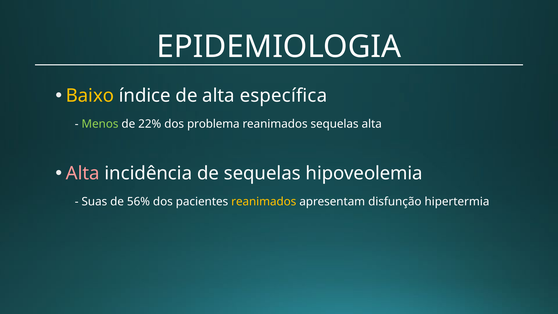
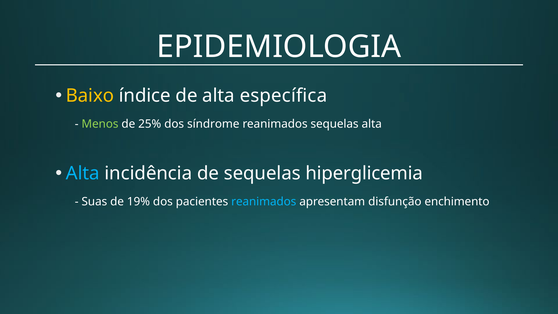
22%: 22% -> 25%
problema: problema -> síndrome
Alta at (83, 173) colour: pink -> light blue
hipoveolemia: hipoveolemia -> hiperglicemia
56%: 56% -> 19%
reanimados at (264, 202) colour: yellow -> light blue
hipertermia: hipertermia -> enchimento
